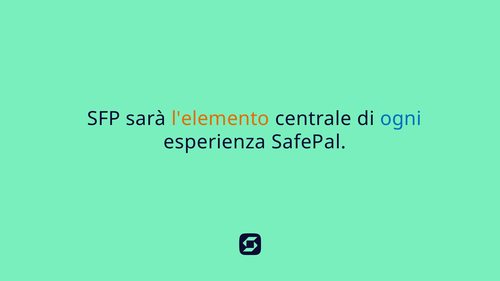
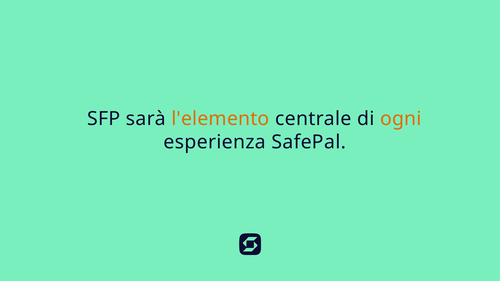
ogni colour: blue -> orange
